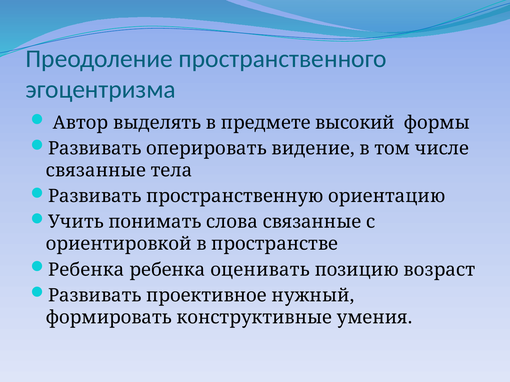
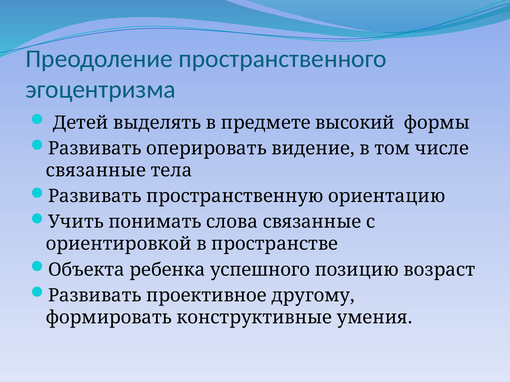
Автор: Автор -> Детей
Ребенка at (86, 270): Ребенка -> Объекта
оценивать: оценивать -> успешного
нужный: нужный -> другому
